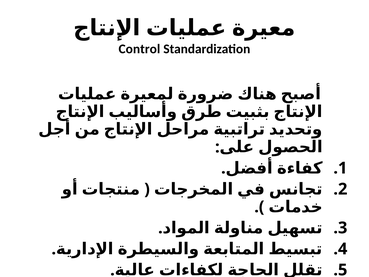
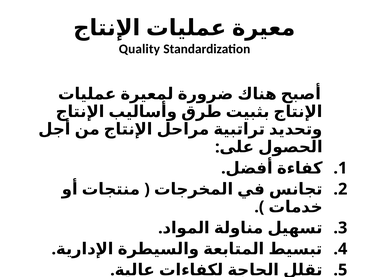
Control: Control -> Quality
